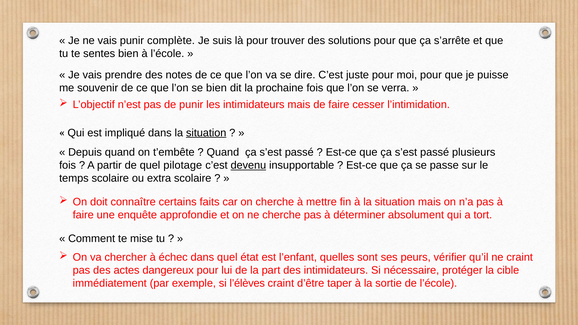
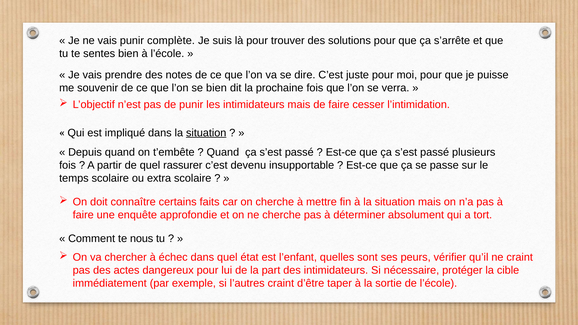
pilotage: pilotage -> rassurer
devenu underline: present -> none
mise: mise -> nous
l’élèves: l’élèves -> l’autres
